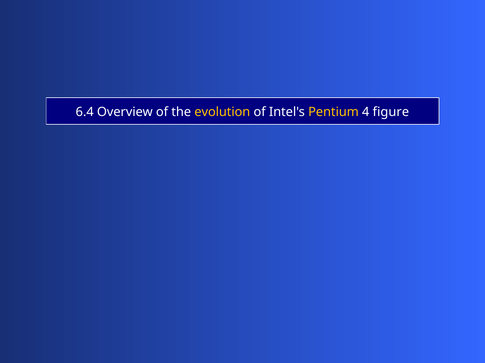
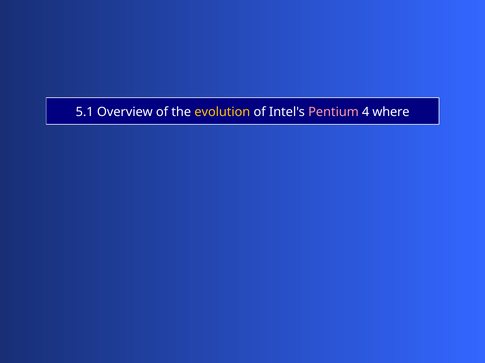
6.4: 6.4 -> 5.1
Pentium colour: yellow -> pink
figure: figure -> where
